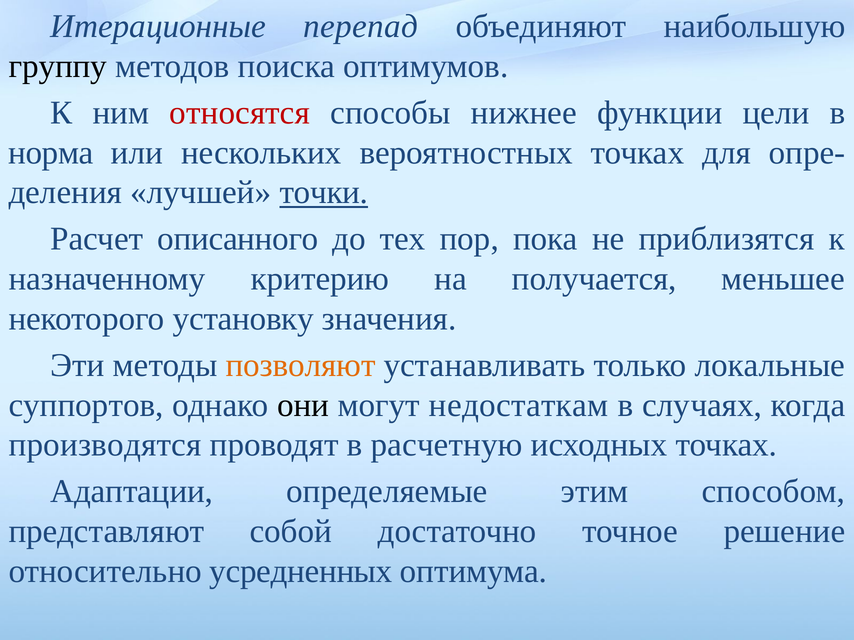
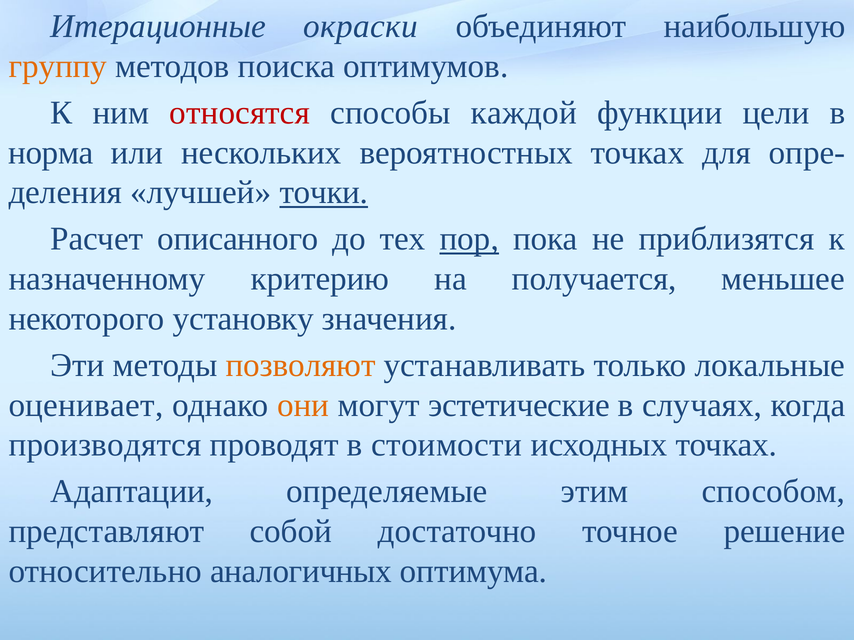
перепад: перепад -> окраски
группу colour: black -> orange
нижнее: нижнее -> каждой
пор underline: none -> present
суппортов: суппортов -> оценивает
они colour: black -> orange
недостаткам: недостаткам -> эстетические
расчетную: расчетную -> стоимости
усредненных: усредненных -> аналогичных
